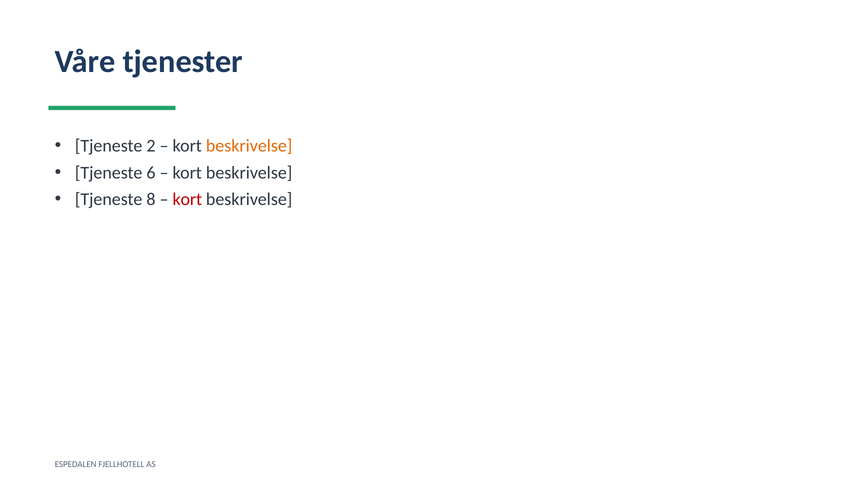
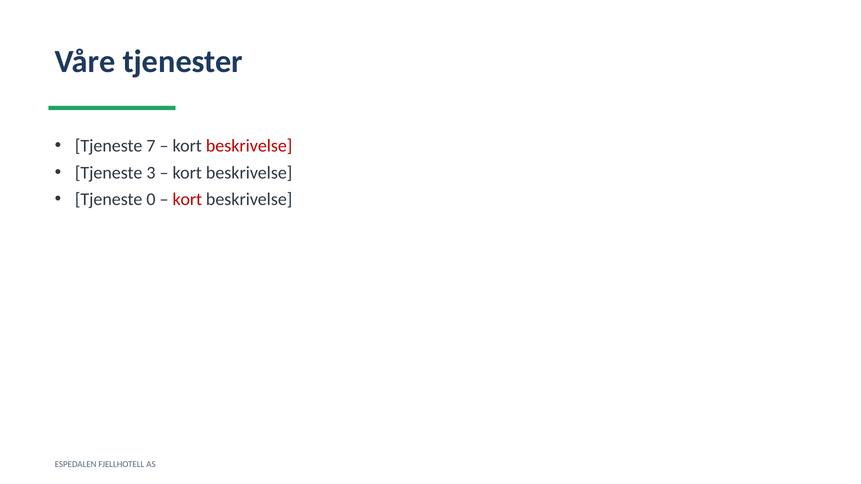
2: 2 -> 7
beskrivelse at (249, 146) colour: orange -> red
6: 6 -> 3
8: 8 -> 0
